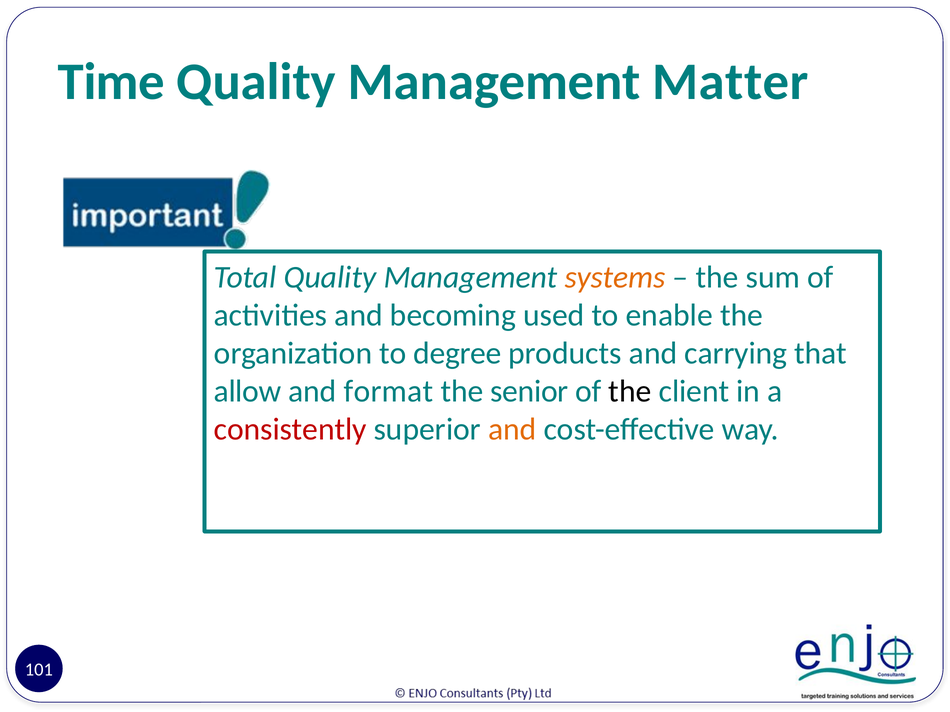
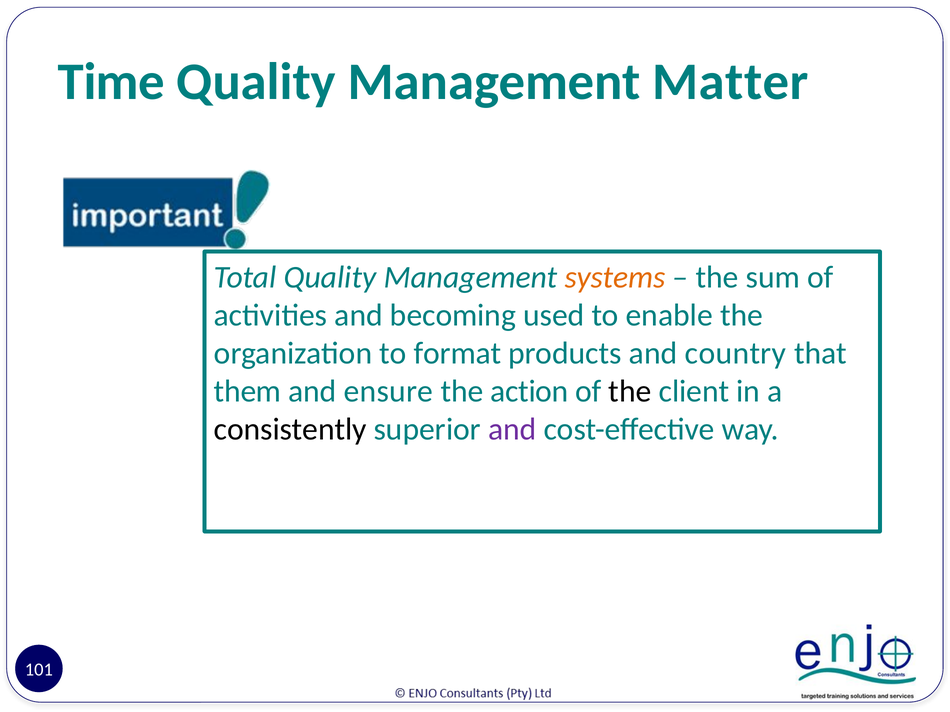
degree: degree -> format
carrying: carrying -> country
allow: allow -> them
format: format -> ensure
senior: senior -> action
consistently colour: red -> black
and at (512, 429) colour: orange -> purple
